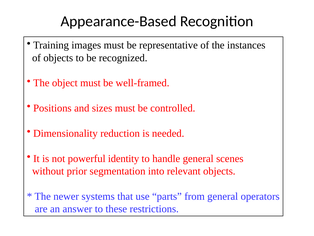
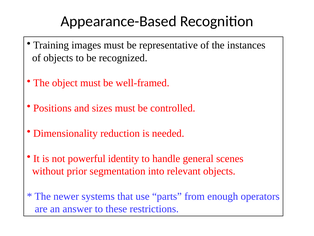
from general: general -> enough
